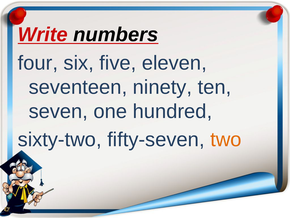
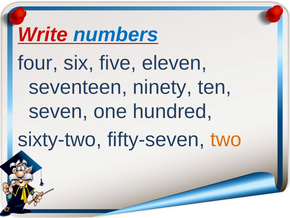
numbers colour: black -> blue
